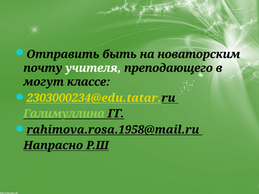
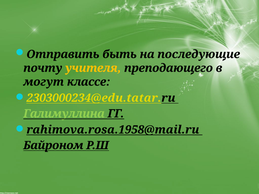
новаторским: новаторским -> последующие
учителя colour: white -> yellow
Напрасно: Напрасно -> Байроном
